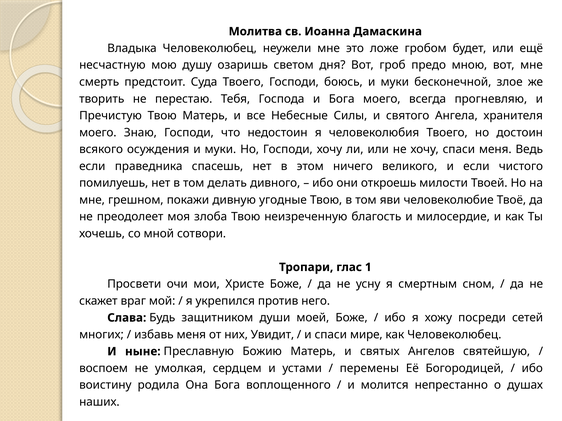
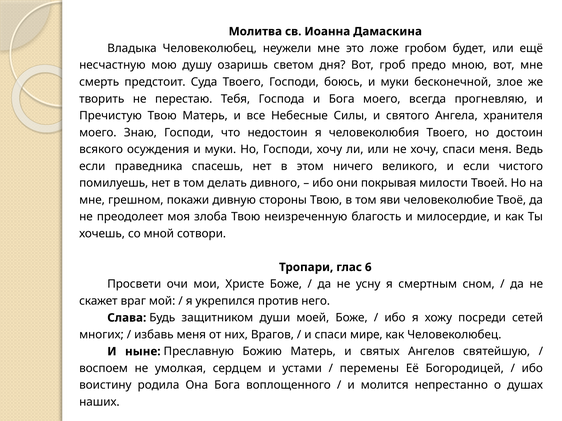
откроешь: откроешь -> покрывая
угодные: угодные -> стороны
1: 1 -> 6
Увидит: Увидит -> Врагов
